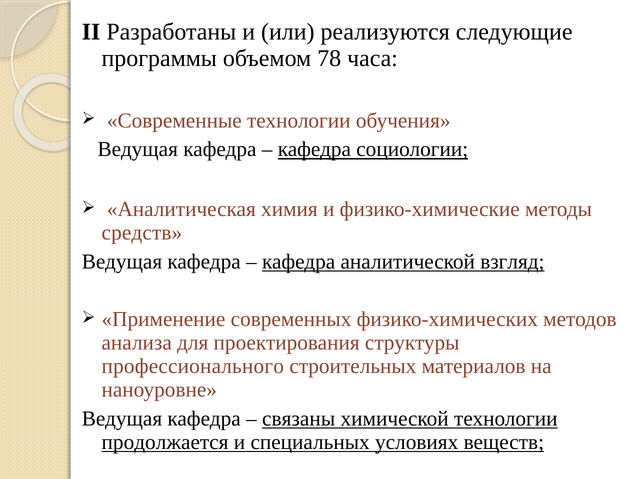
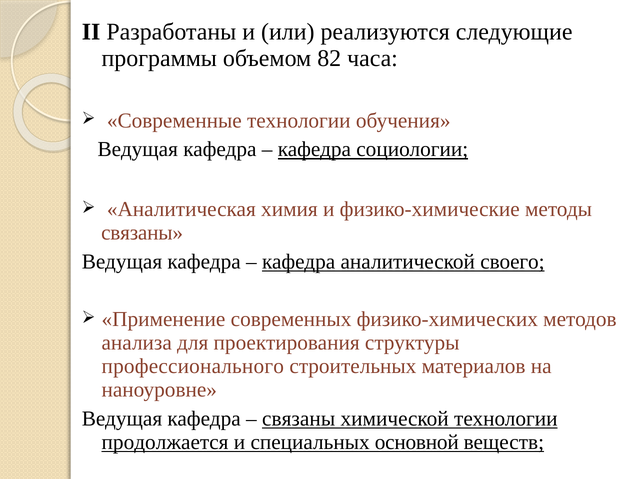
78: 78 -> 82
средств at (142, 232): средств -> связаны
взгляд: взгляд -> своего
условиях: условиях -> основной
